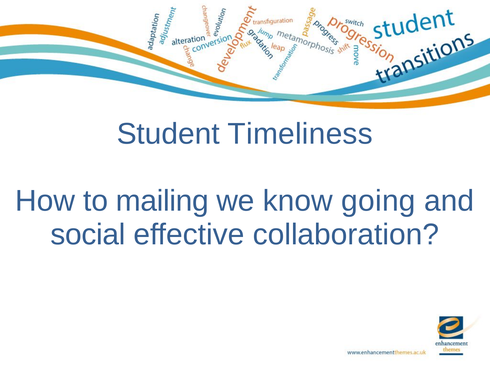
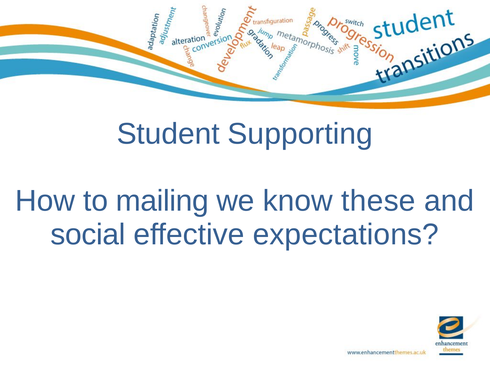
Timeliness: Timeliness -> Supporting
going: going -> these
collaboration: collaboration -> expectations
